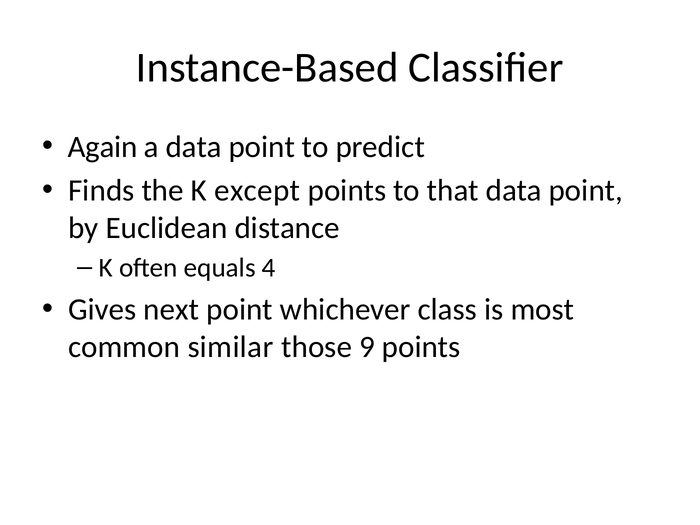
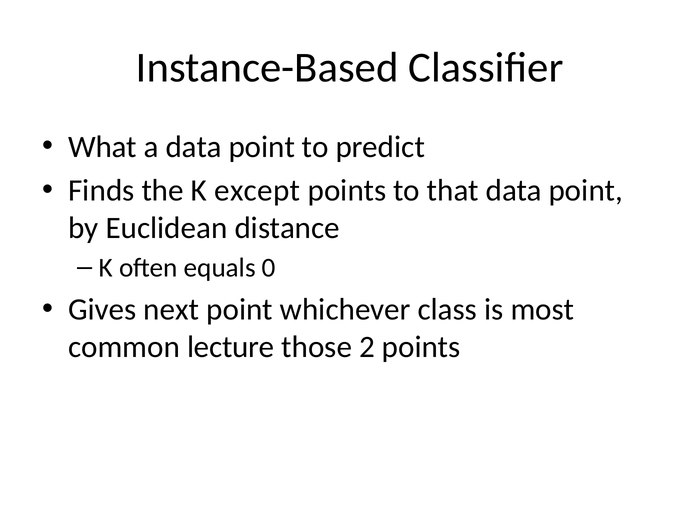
Again: Again -> What
4: 4 -> 0
similar: similar -> lecture
9: 9 -> 2
